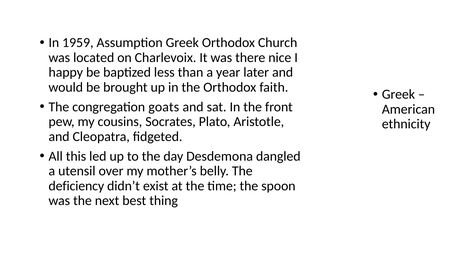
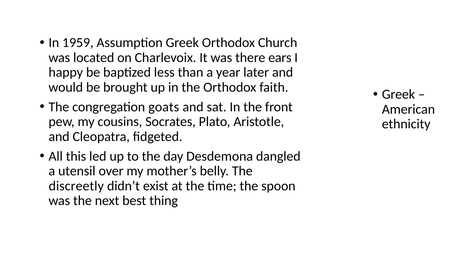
nice: nice -> ears
deficiency: deficiency -> discreetly
